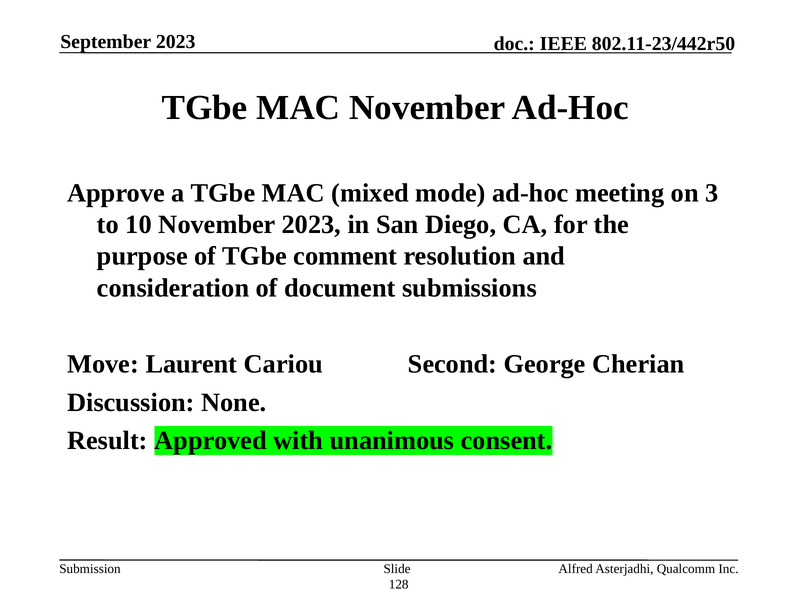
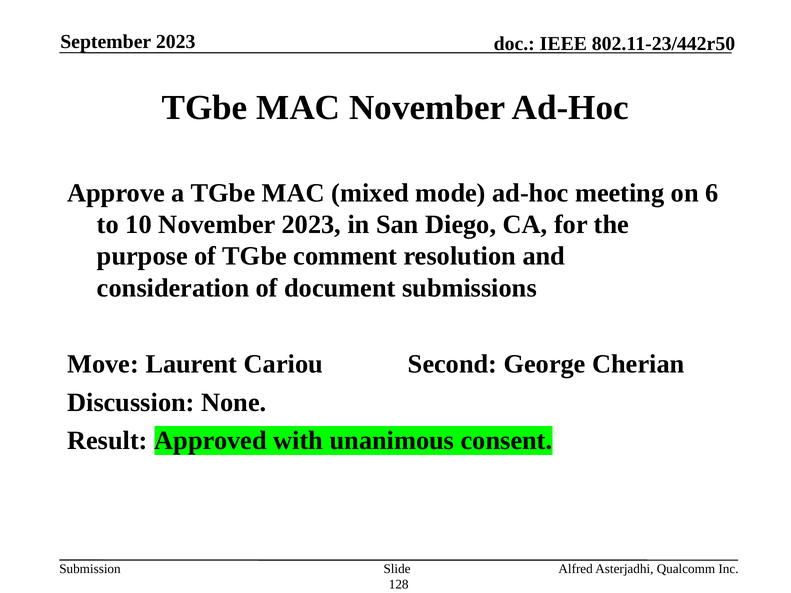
3: 3 -> 6
